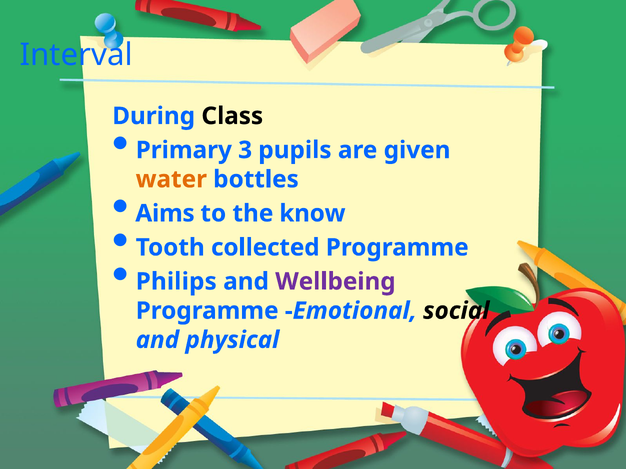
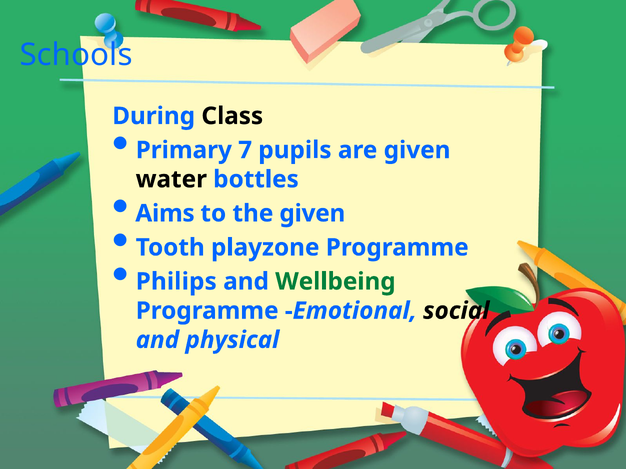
Interval: Interval -> Schools
3: 3 -> 7
water colour: orange -> black
the know: know -> given
collected: collected -> playzone
Wellbeing colour: purple -> green
